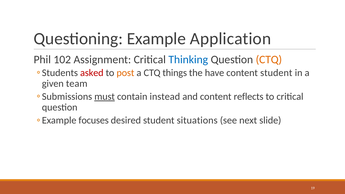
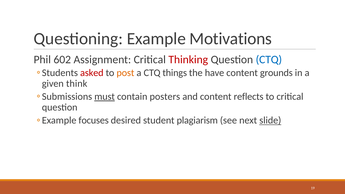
Application: Application -> Motivations
102: 102 -> 602
Thinking colour: blue -> red
CTQ at (269, 60) colour: orange -> blue
content student: student -> grounds
team: team -> think
instead: instead -> posters
situations: situations -> plagiarism
slide underline: none -> present
